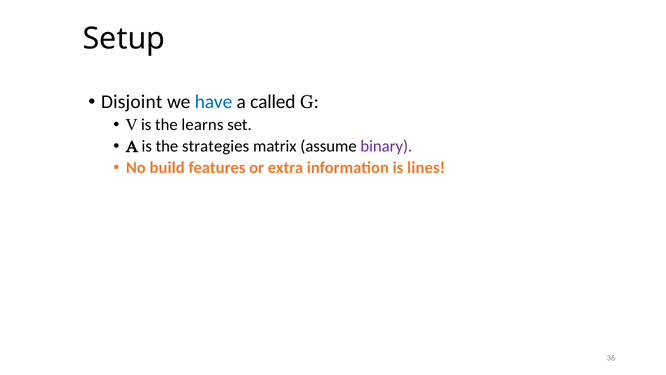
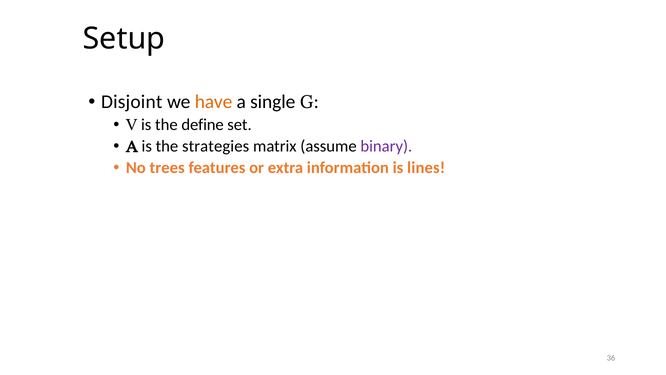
have colour: blue -> orange
called: called -> single
learns: learns -> define
build: build -> trees
